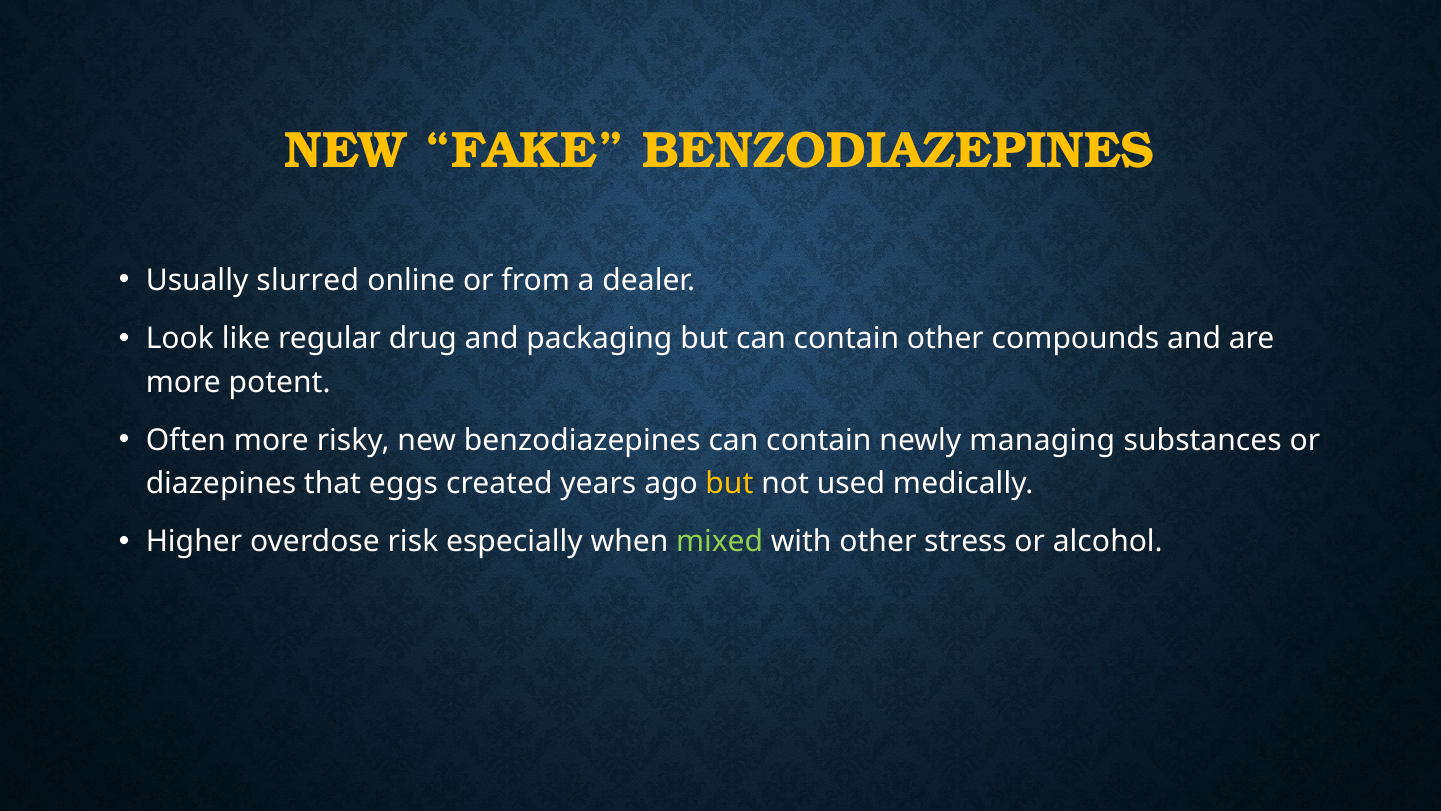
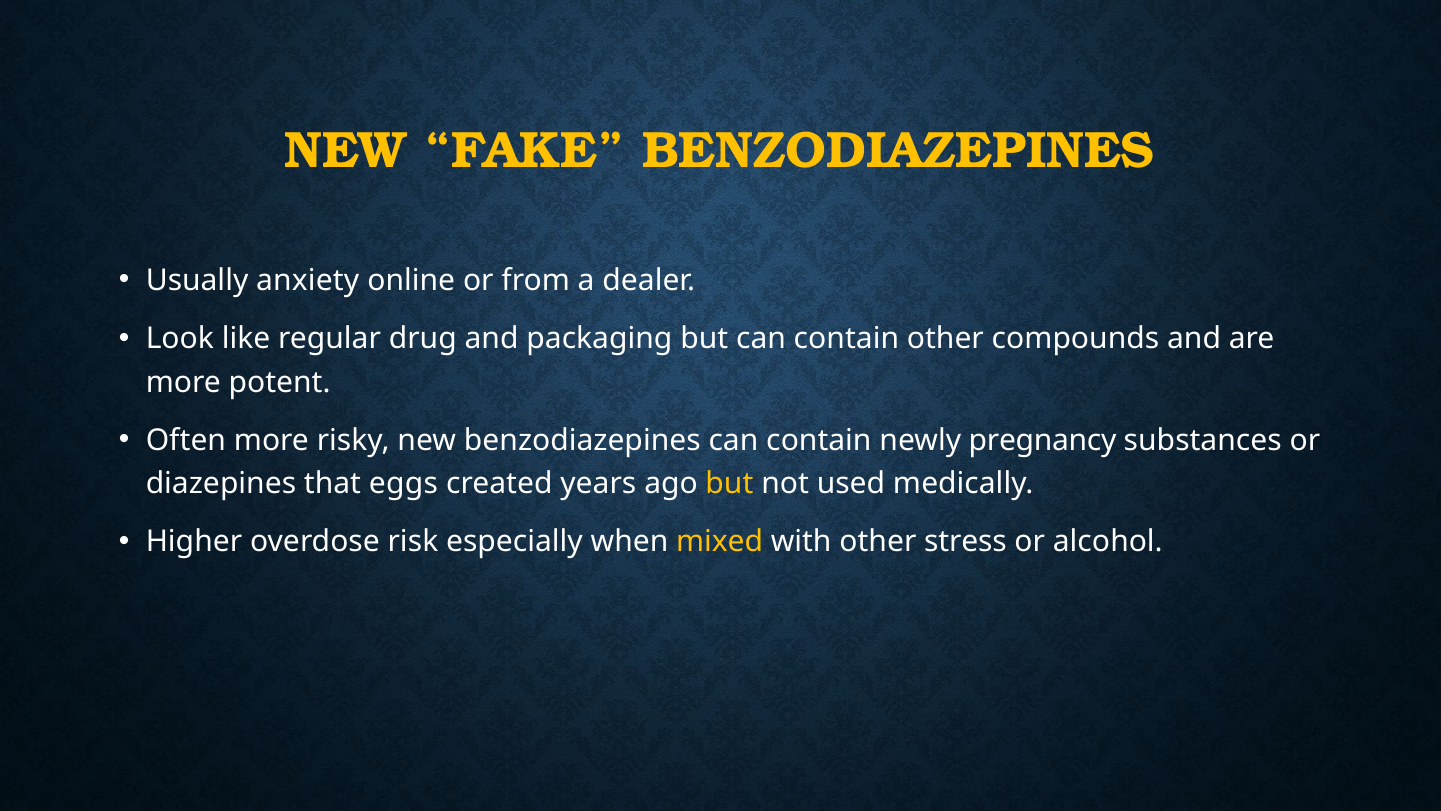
slurred: slurred -> anxiety
managing: managing -> pregnancy
mixed colour: light green -> yellow
